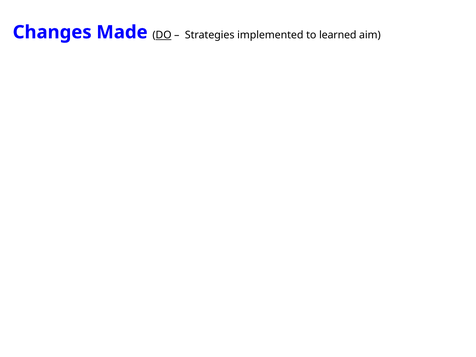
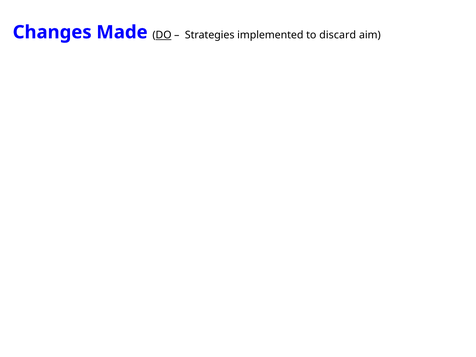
learned: learned -> discard
